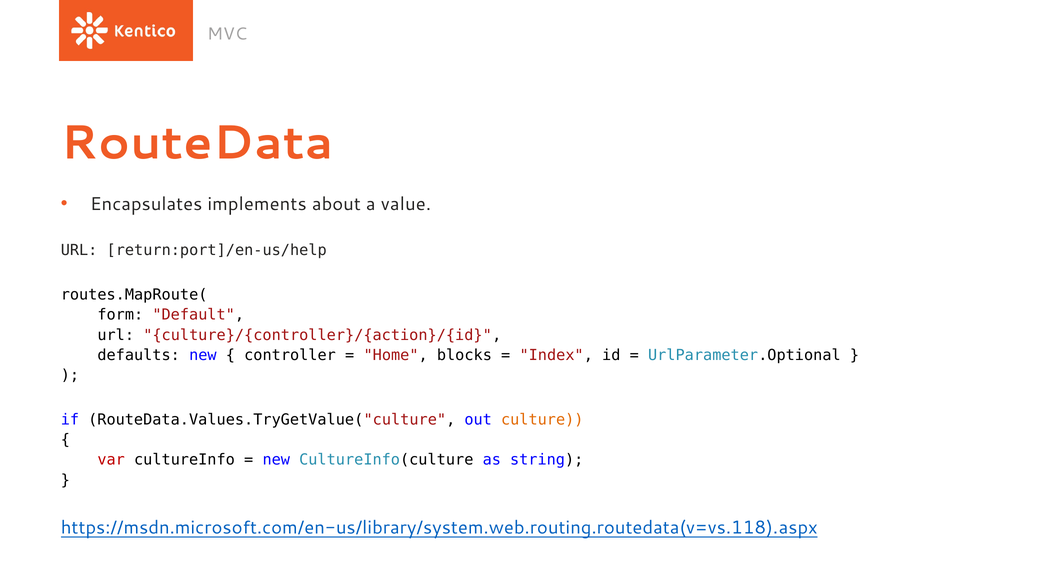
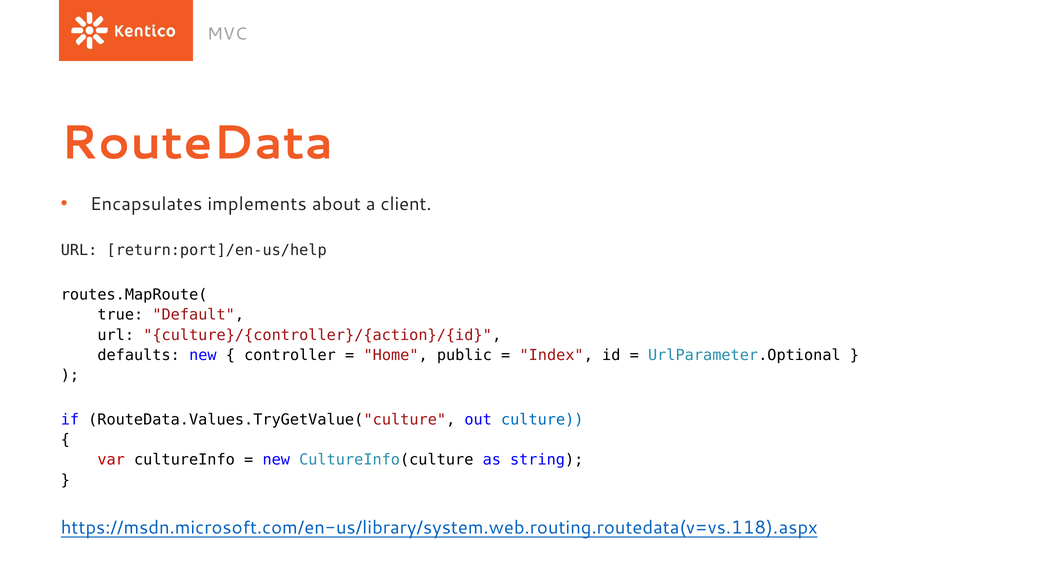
value: value -> client
form: form -> true
blocks: blocks -> public
culture colour: orange -> blue
